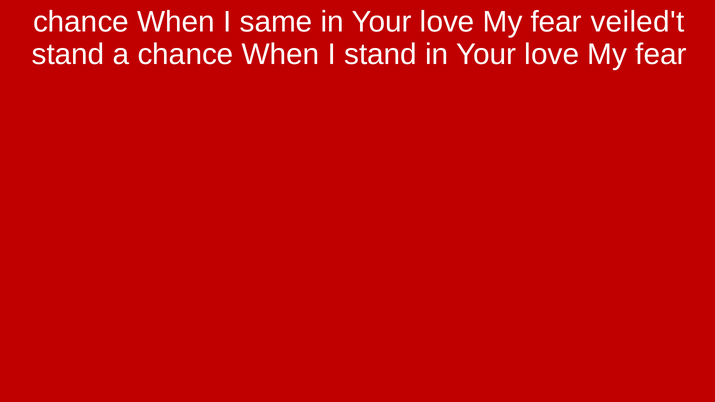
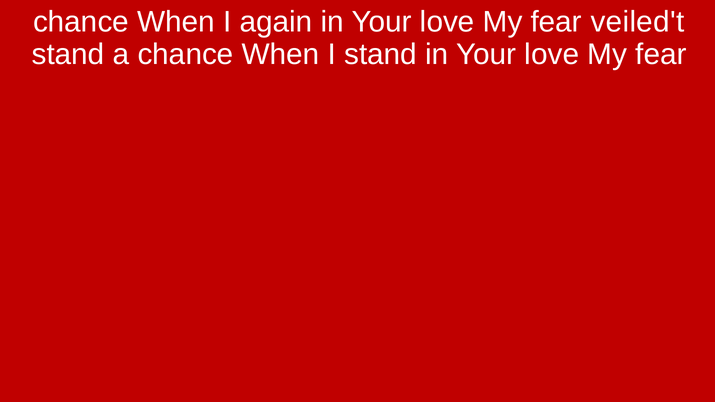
same: same -> again
